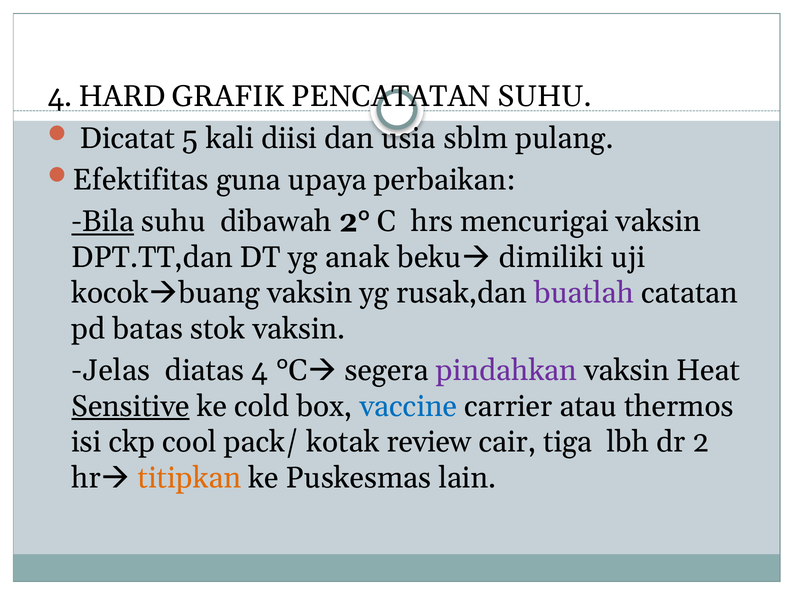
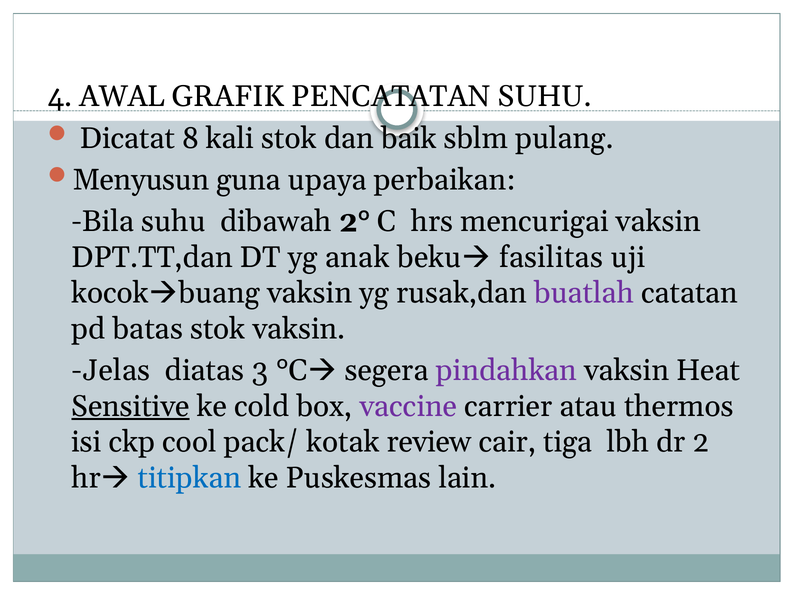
HARD: HARD -> AWAL
5: 5 -> 8
kali diisi: diisi -> stok
usia: usia -> baik
Efektifitas: Efektifitas -> Menyusun
Bila underline: present -> none
dimiliki: dimiliki -> fasilitas
diatas 4: 4 -> 3
vaccine colour: blue -> purple
titipkan colour: orange -> blue
